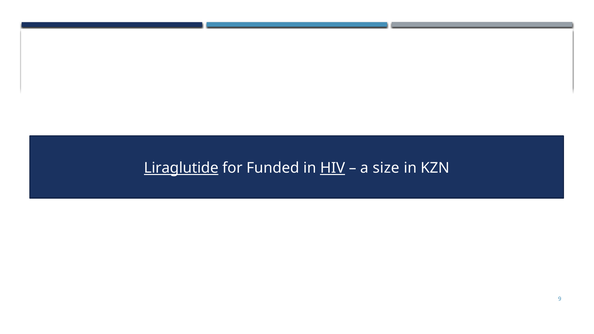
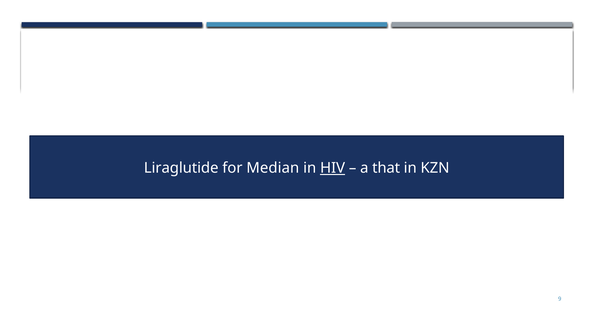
Liraglutide underline: present -> none
Funded: Funded -> Median
size: size -> that
